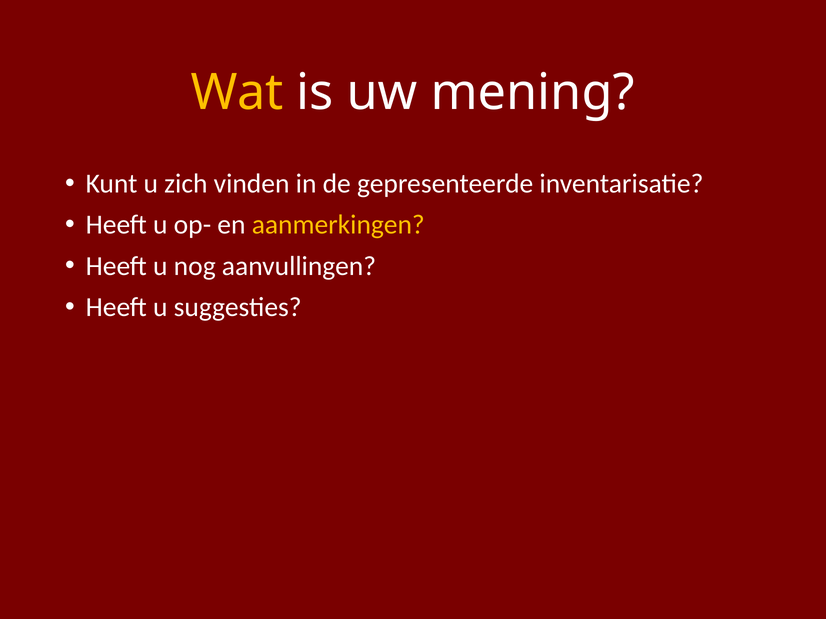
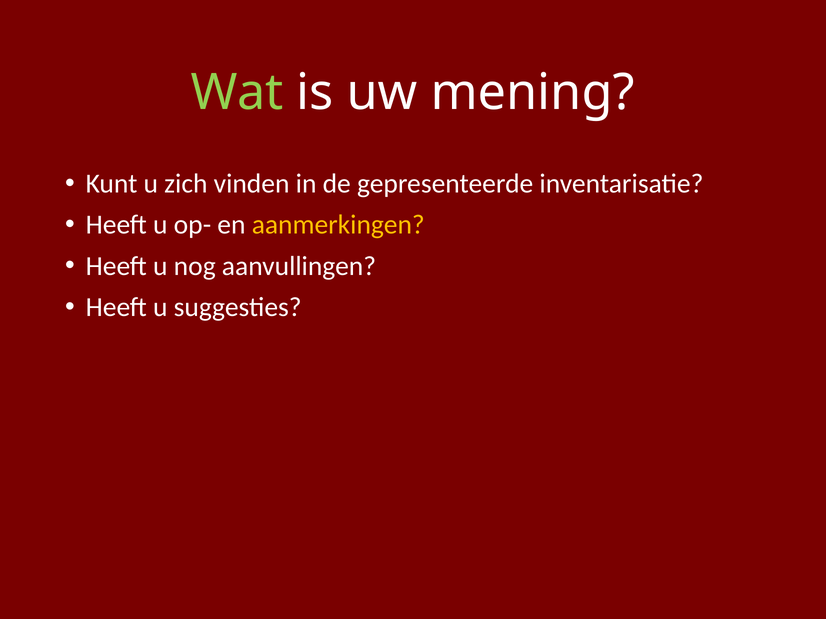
Wat colour: yellow -> light green
